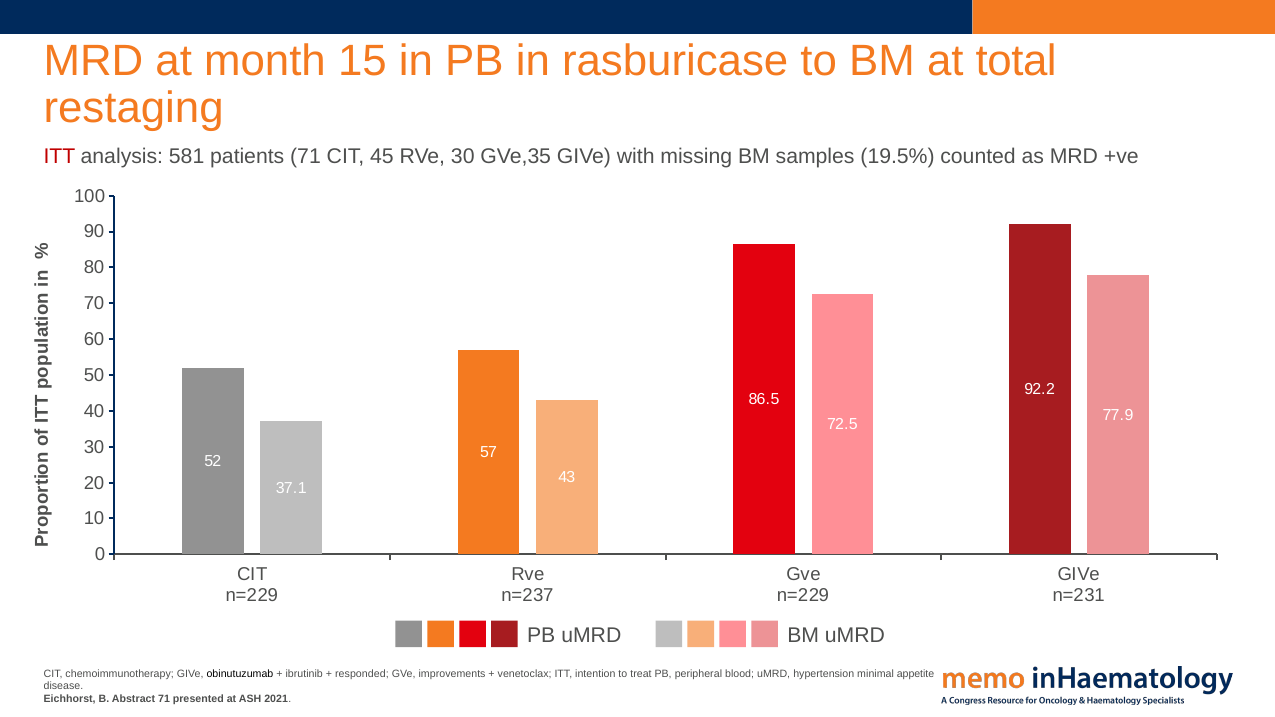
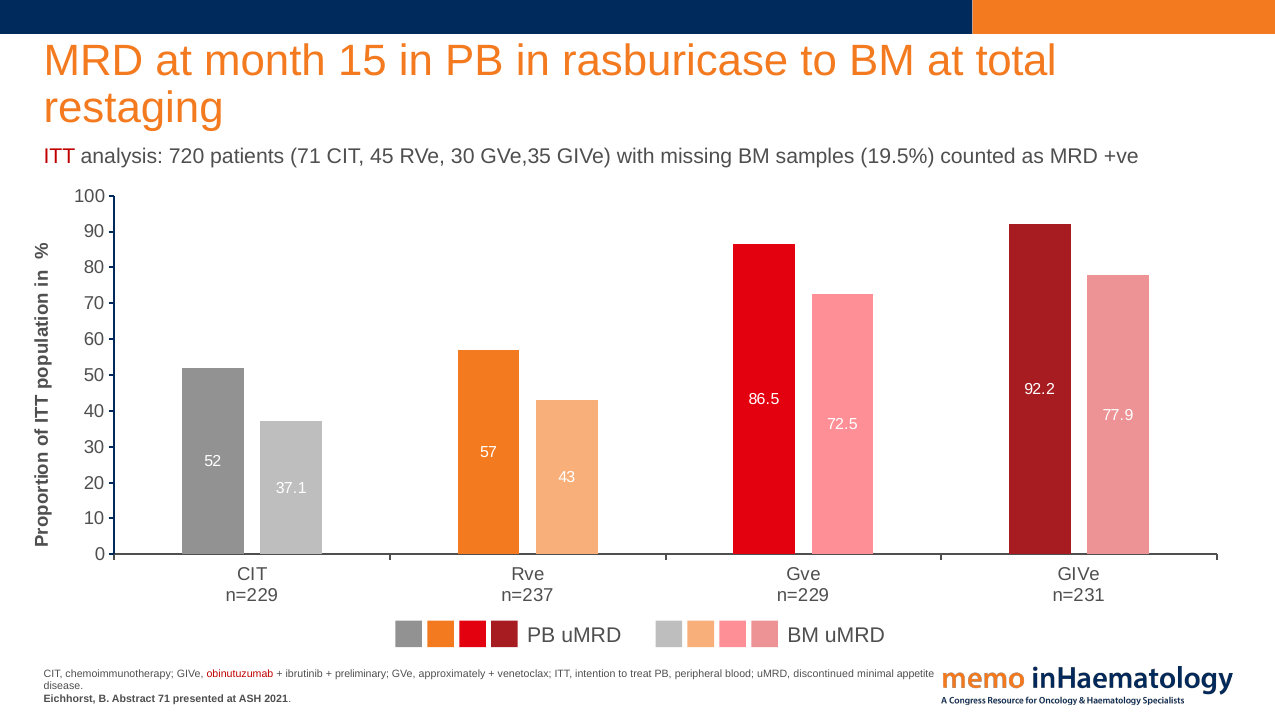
581: 581 -> 720
obinutuzumab colour: black -> red
responded: responded -> preliminary
improvements: improvements -> approximately
hypertension: hypertension -> discontinued
